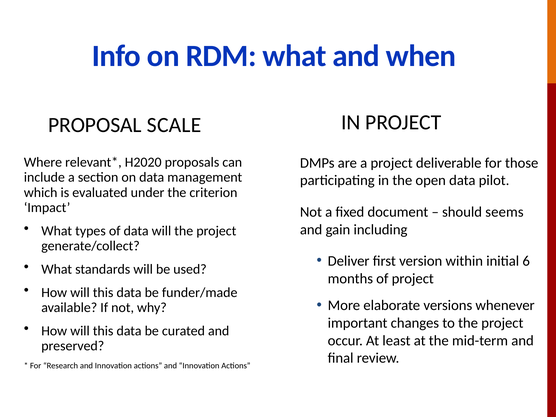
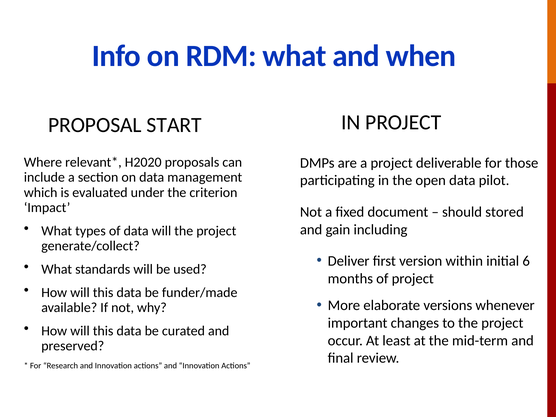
SCALE: SCALE -> START
seems: seems -> stored
